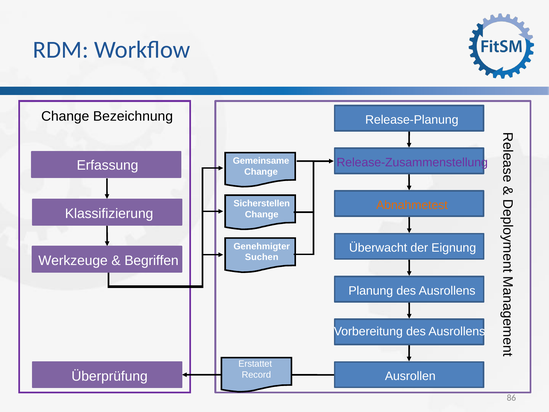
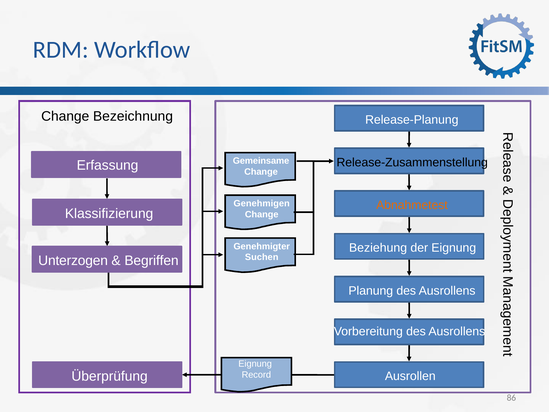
Release-Zusammenstellung colour: purple -> black
Sicherstellen: Sicherstellen -> Genehmigen
Überwacht: Überwacht -> Beziehung
Werkzeuge: Werkzeuge -> Unterzogen
Erstattet at (255, 364): Erstattet -> Eignung
